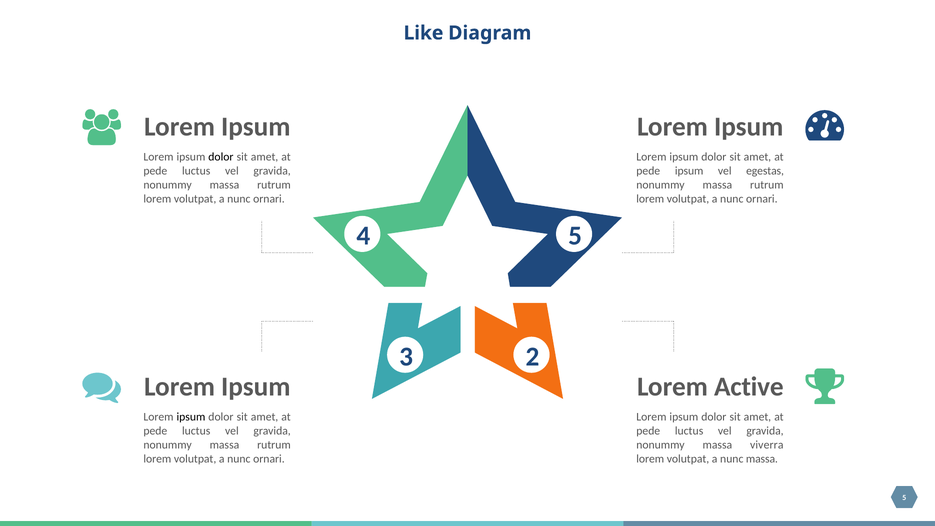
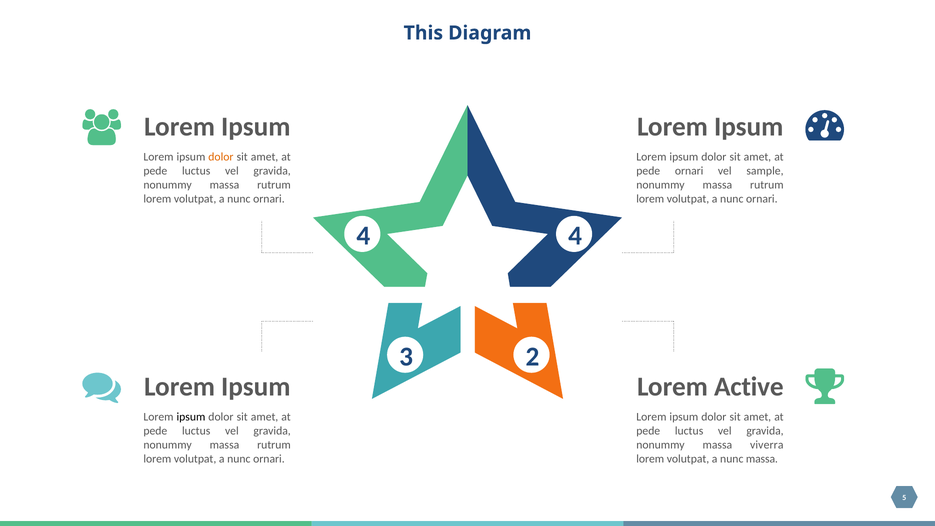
Like: Like -> This
dolor at (221, 157) colour: black -> orange
pede ipsum: ipsum -> ornari
egestas: egestas -> sample
4 5: 5 -> 4
